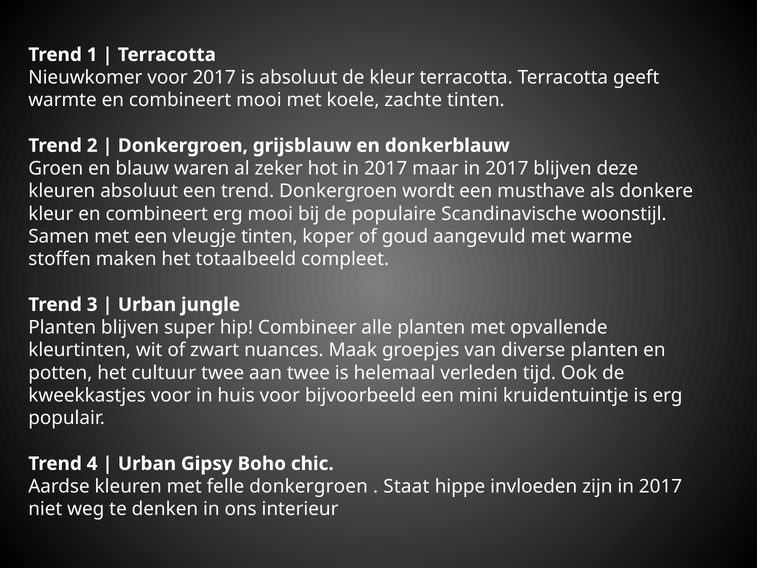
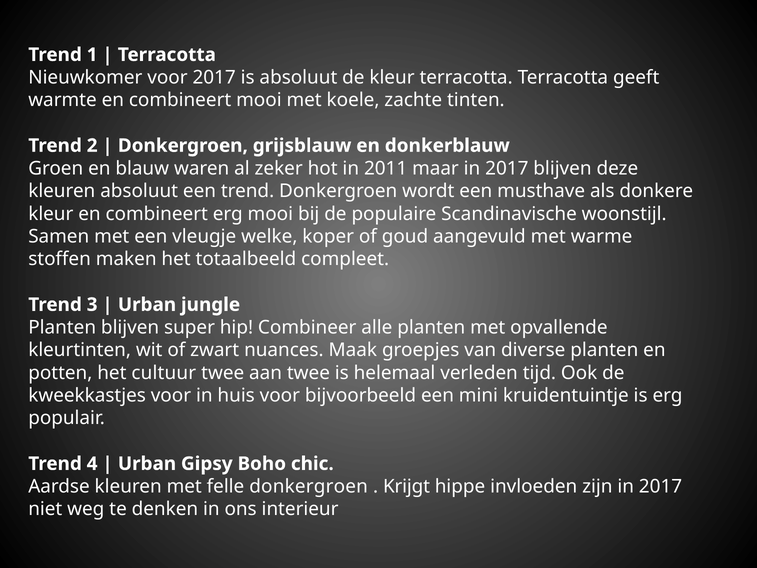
hot in 2017: 2017 -> 2011
vleugje tinten: tinten -> welke
Staat: Staat -> Krijgt
